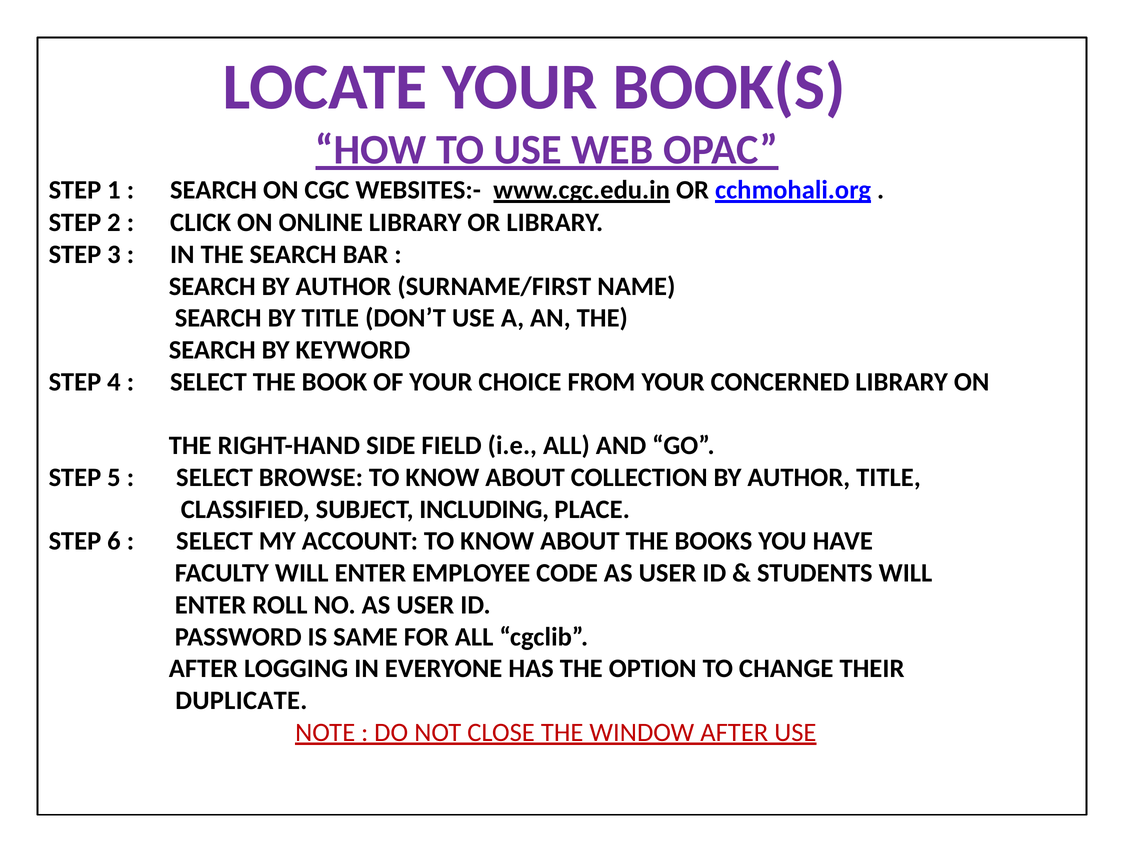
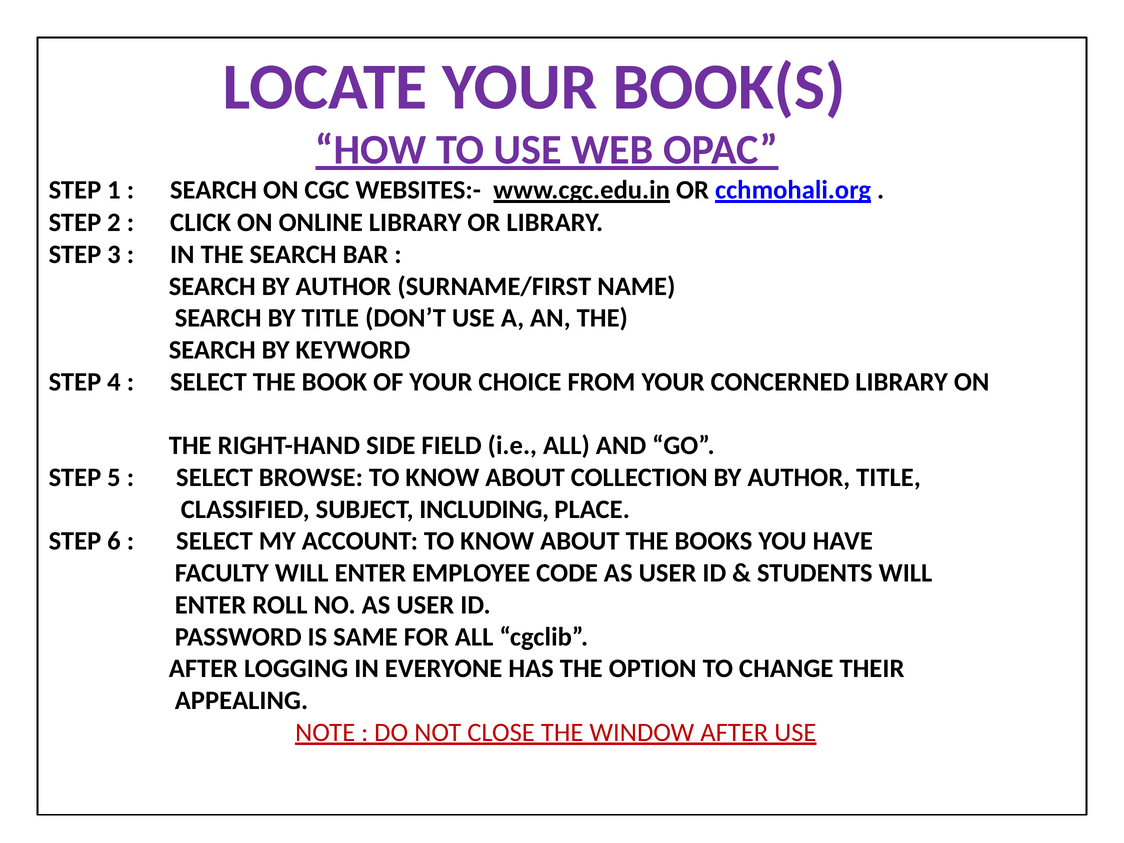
DUPLICATE: DUPLICATE -> APPEALING
